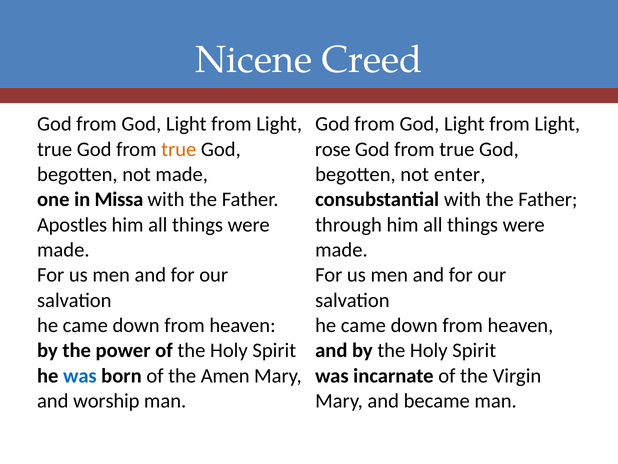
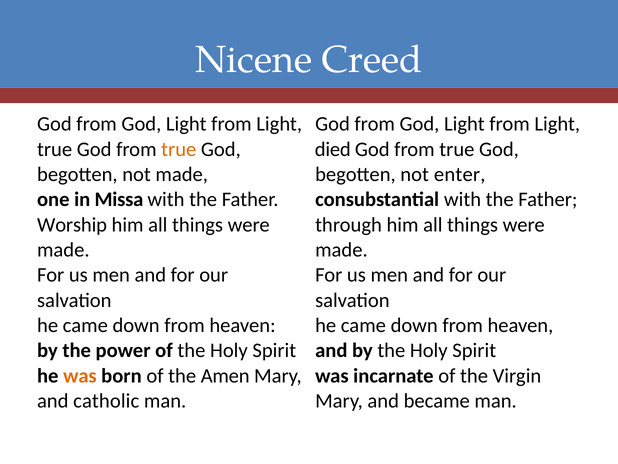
rose: rose -> died
Apostles: Apostles -> Worship
was at (80, 375) colour: blue -> orange
worship: worship -> catholic
